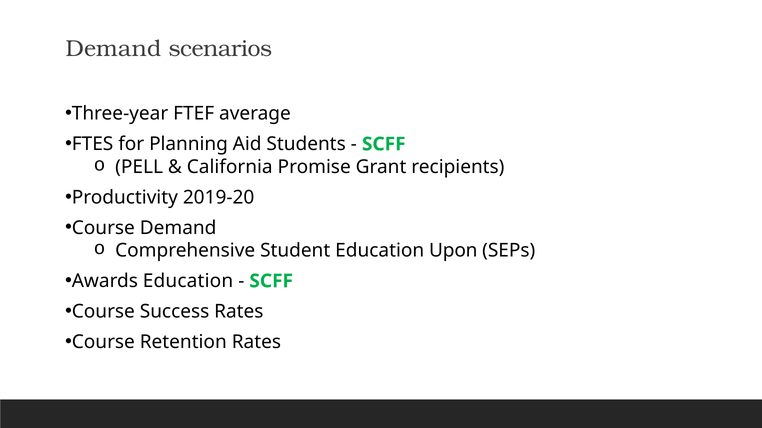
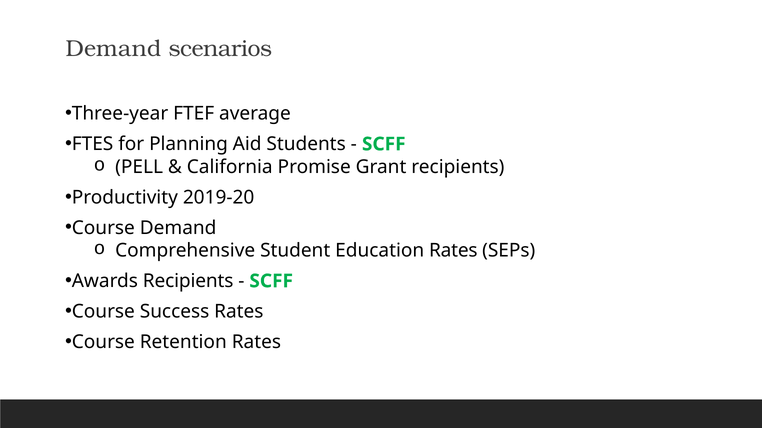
Education Upon: Upon -> Rates
Awards Education: Education -> Recipients
